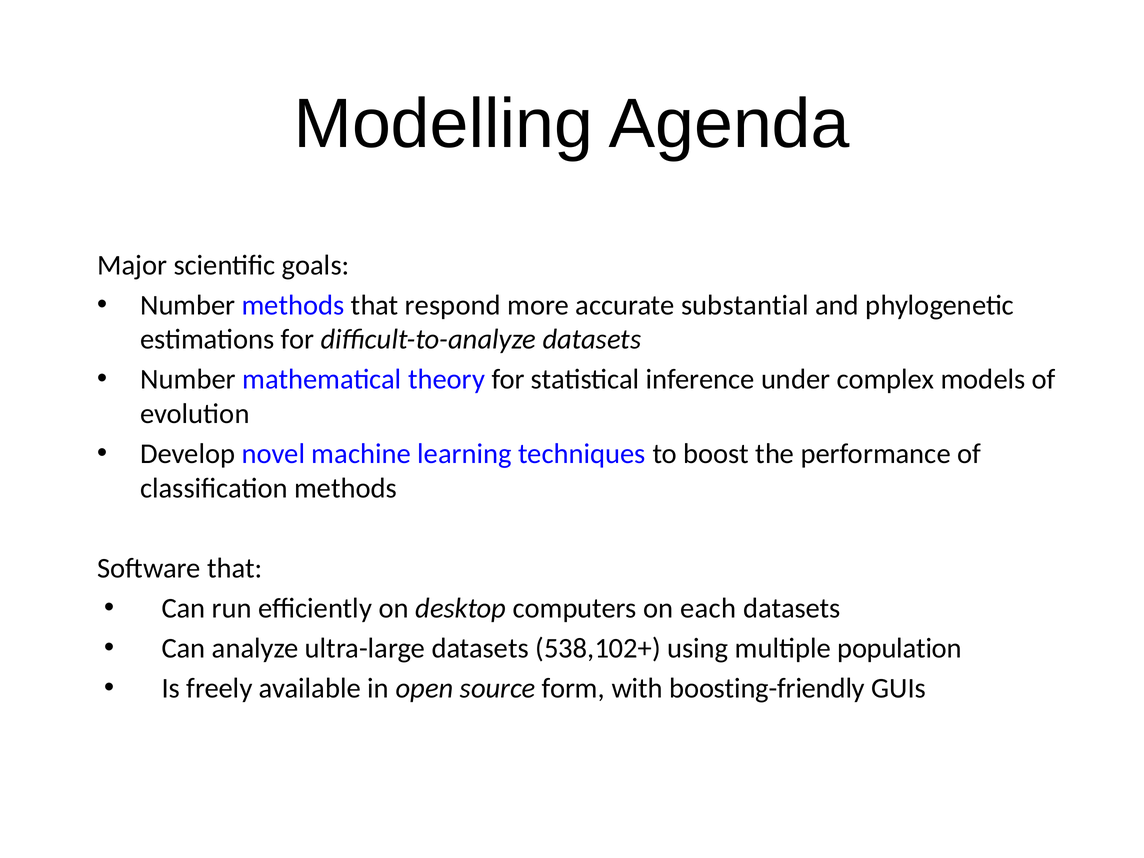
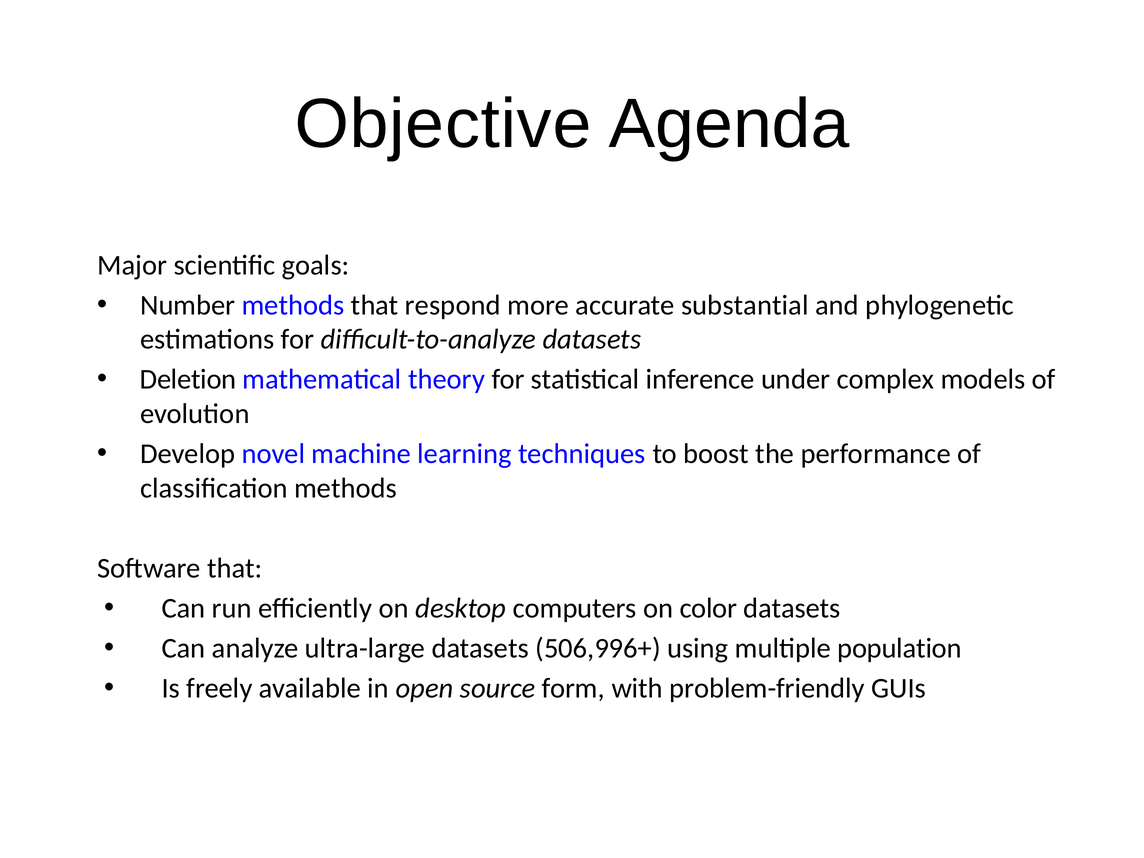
Modelling: Modelling -> Objective
Number at (188, 380): Number -> Deletion
each: each -> color
538,102+: 538,102+ -> 506,996+
boosting-friendly: boosting-friendly -> problem-friendly
